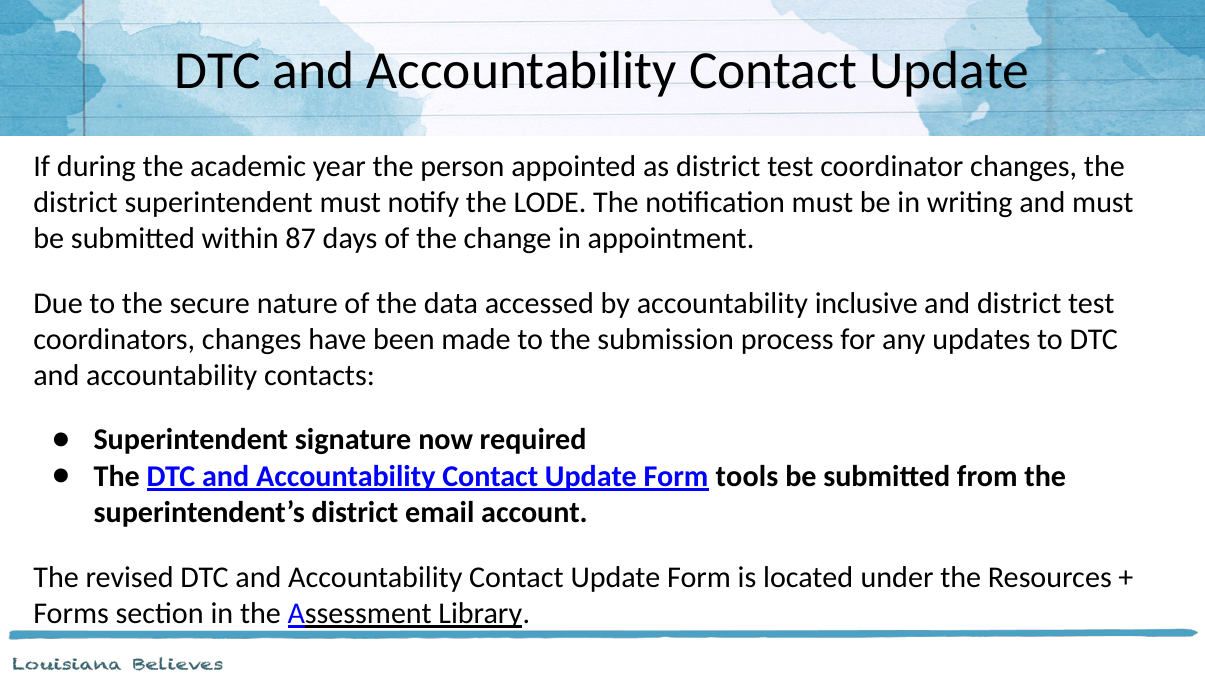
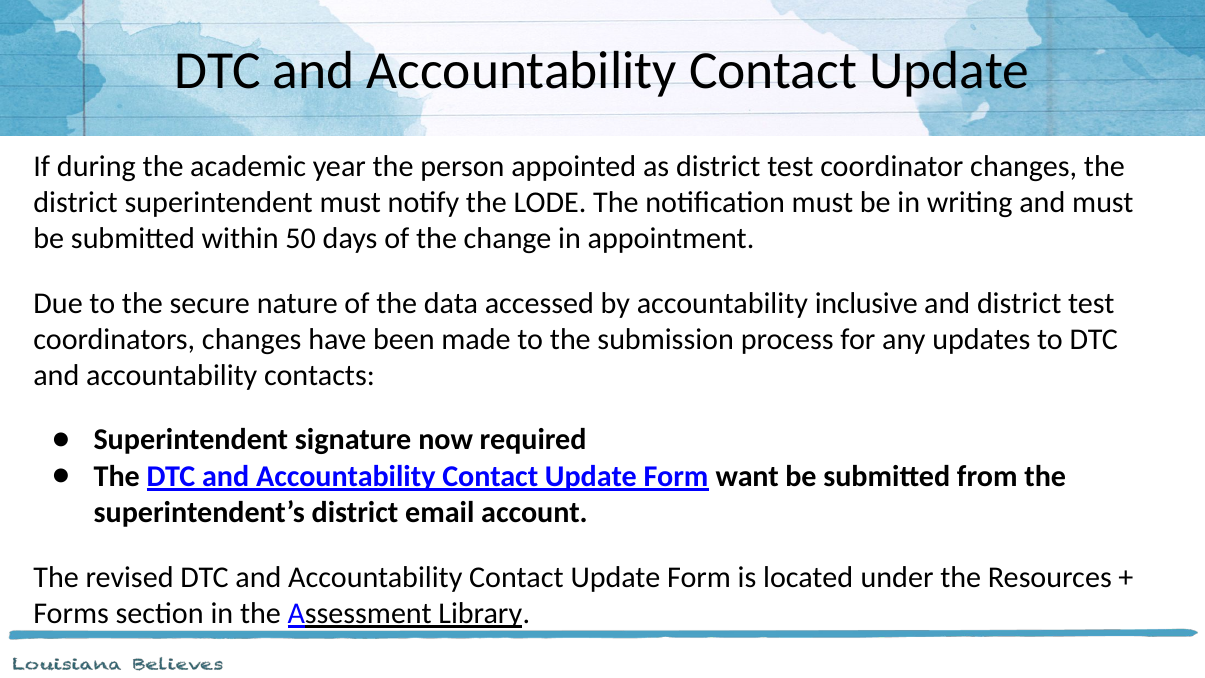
87: 87 -> 50
tools: tools -> want
